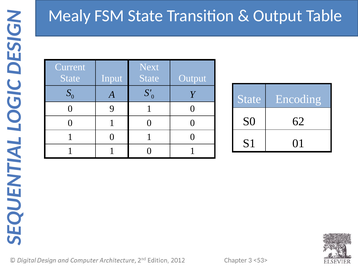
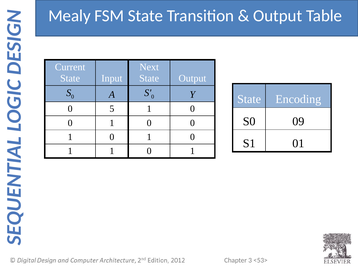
9: 9 -> 5
62: 62 -> 09
